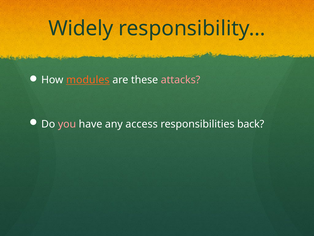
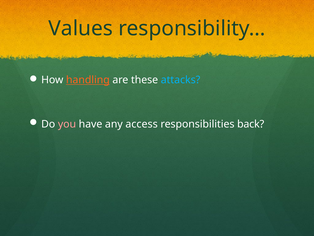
Widely: Widely -> Values
modules: modules -> handling
attacks colour: pink -> light blue
